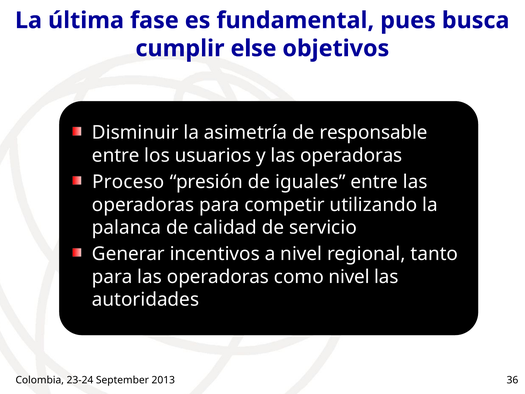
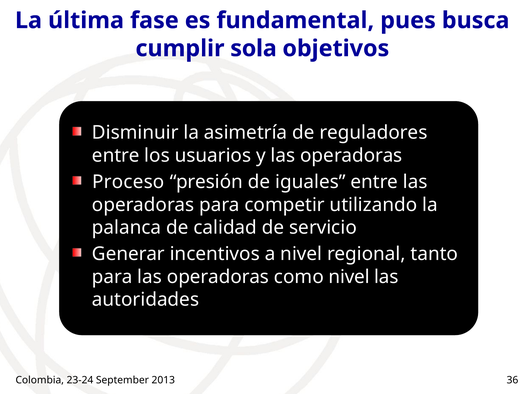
else: else -> sola
responsable: responsable -> reguladores
